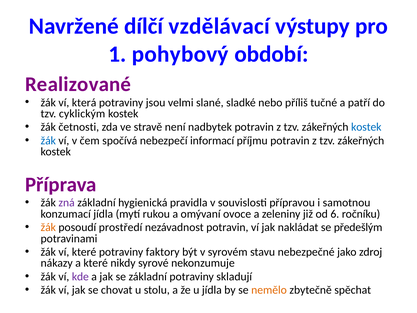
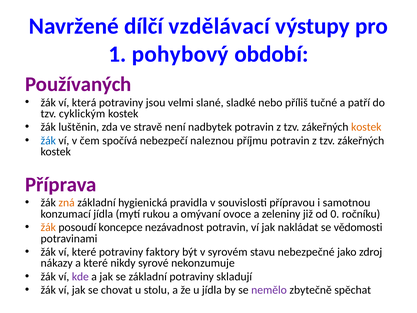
Realizované: Realizované -> Používaných
četnosti: četnosti -> luštěnin
kostek at (366, 127) colour: blue -> orange
informací: informací -> naleznou
zná colour: purple -> orange
6: 6 -> 0
prostředí: prostředí -> koncepce
předešlým: předešlým -> vědomosti
nemělo colour: orange -> purple
